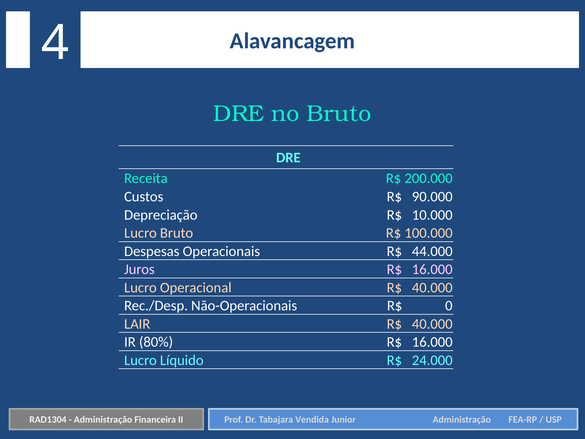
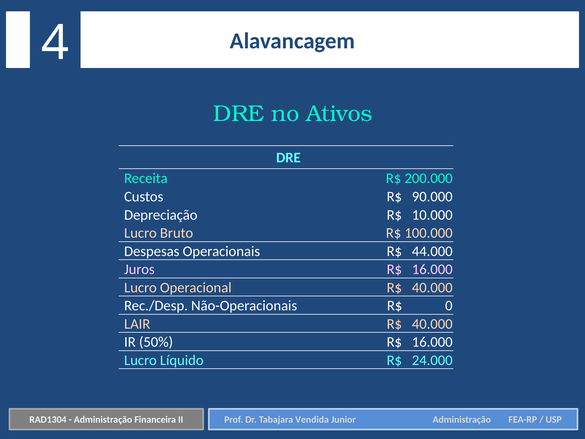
no Bruto: Bruto -> Ativos
80%: 80% -> 50%
